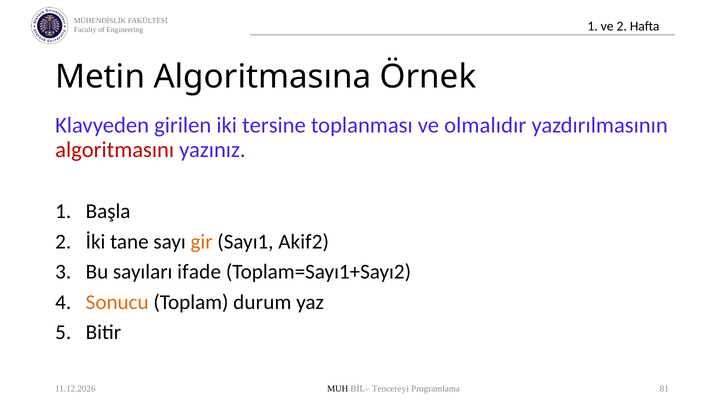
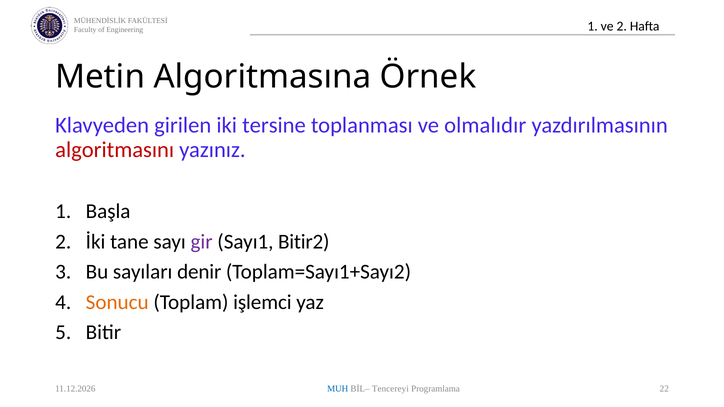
gir colour: orange -> purple
Akif2: Akif2 -> Bitir2
ifade: ifade -> denir
durum: durum -> işlemci
MUH colour: black -> blue
81: 81 -> 22
